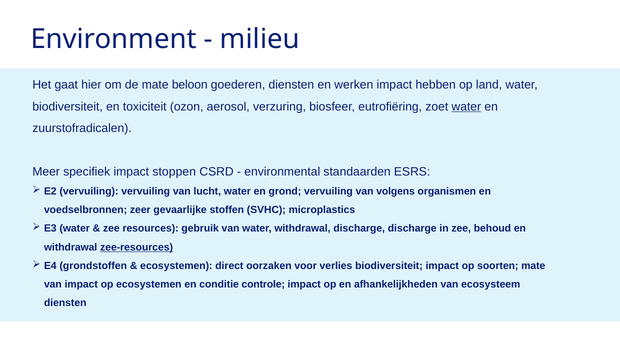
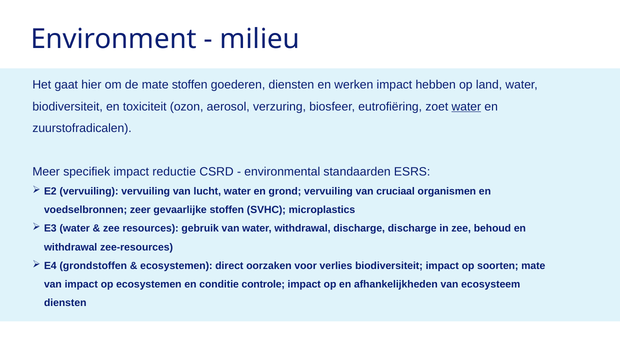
mate beloon: beloon -> stoffen
stoppen: stoppen -> reductie
volgens: volgens -> cruciaal
zee-resources underline: present -> none
